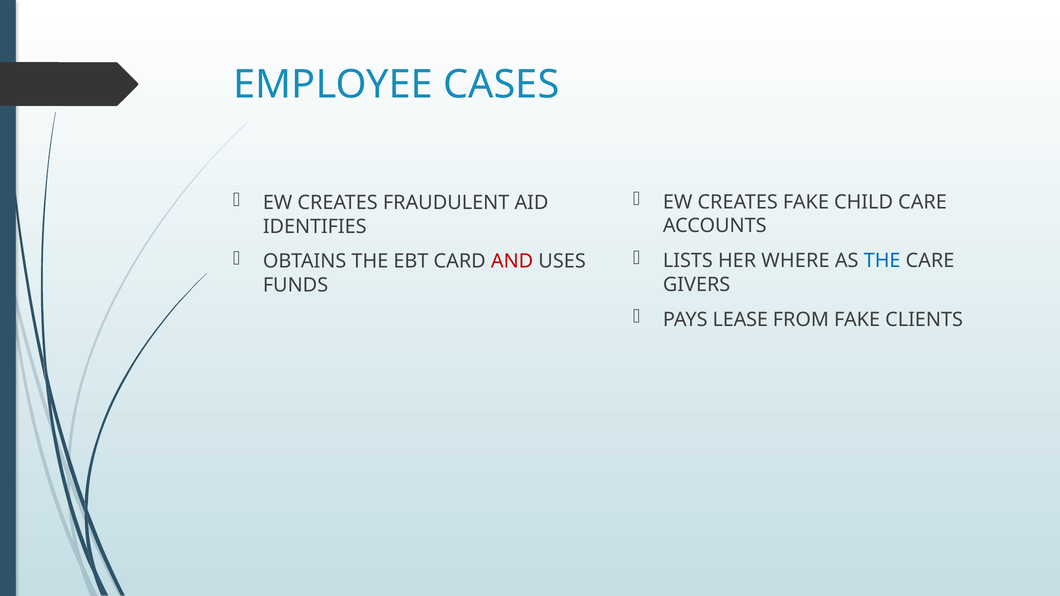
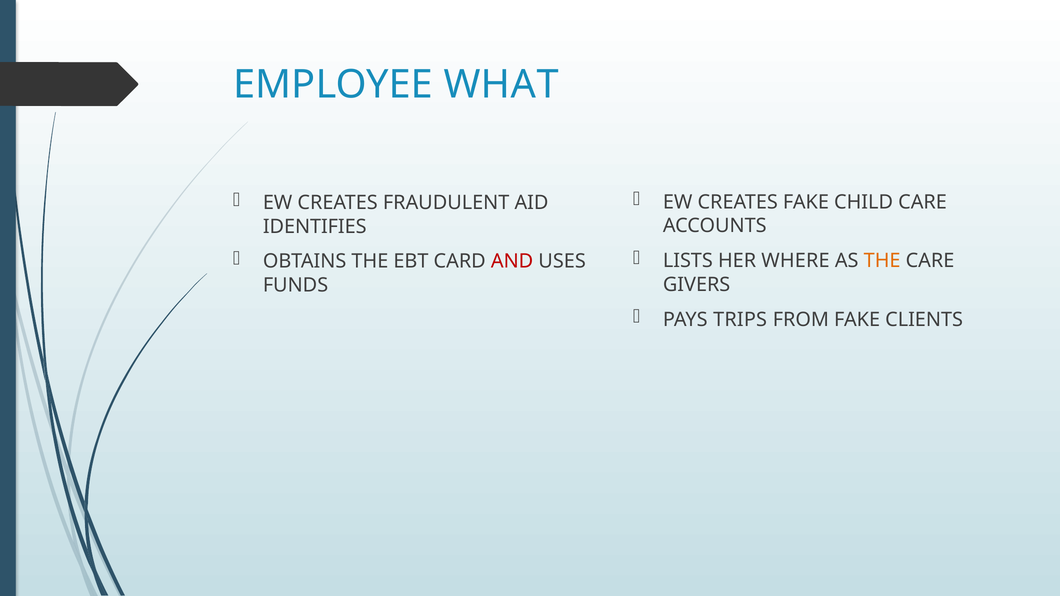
CASES: CASES -> WHAT
THE at (882, 261) colour: blue -> orange
LEASE: LEASE -> TRIPS
